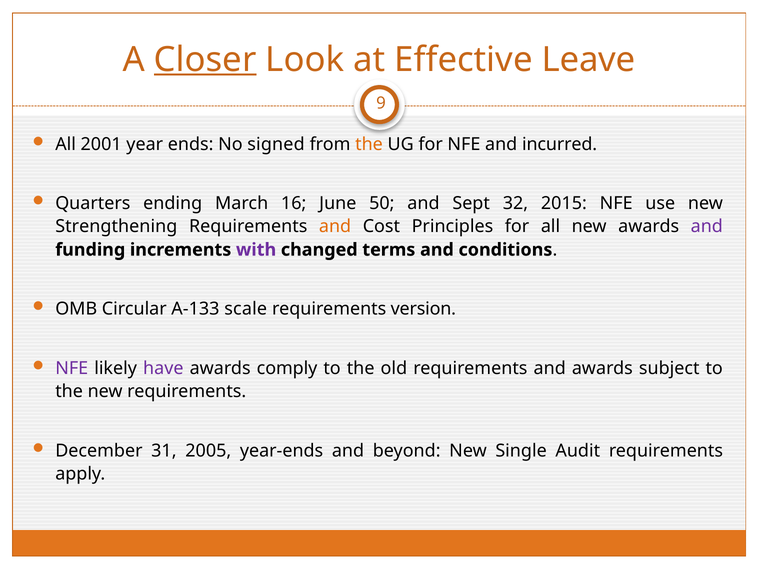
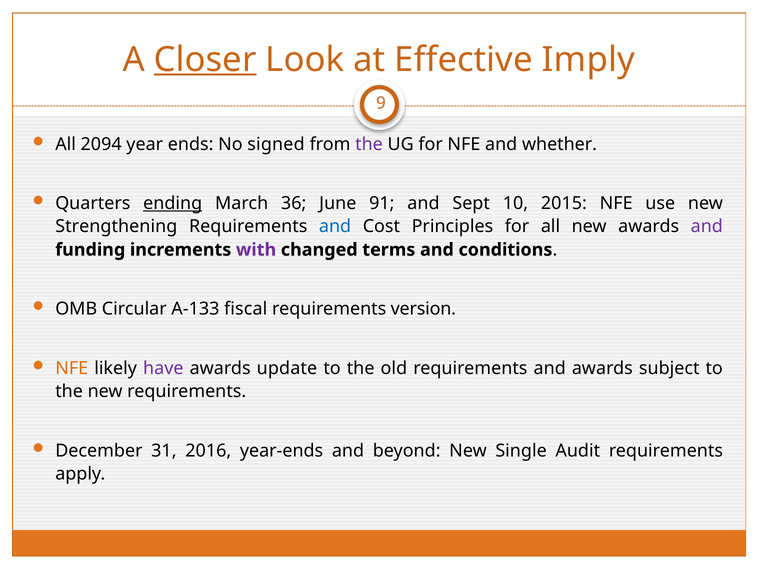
Leave: Leave -> Imply
2001: 2001 -> 2094
the at (369, 144) colour: orange -> purple
incurred: incurred -> whether
ending underline: none -> present
16: 16 -> 36
50: 50 -> 91
32: 32 -> 10
and at (335, 227) colour: orange -> blue
scale: scale -> fiscal
NFE at (72, 368) colour: purple -> orange
comply: comply -> update
2005: 2005 -> 2016
